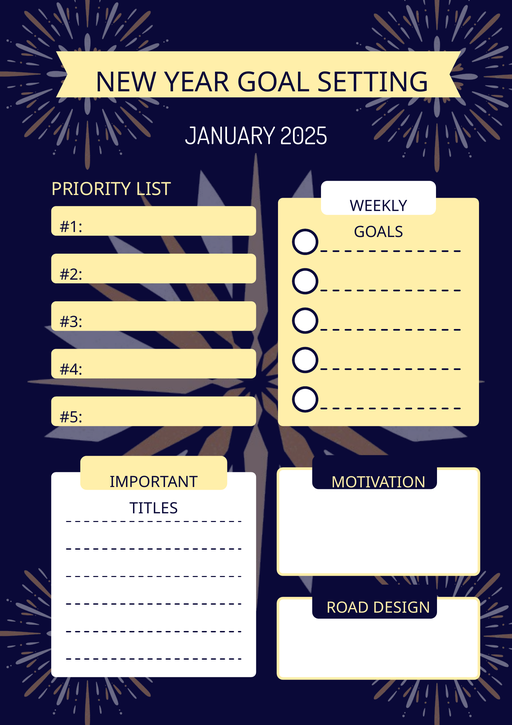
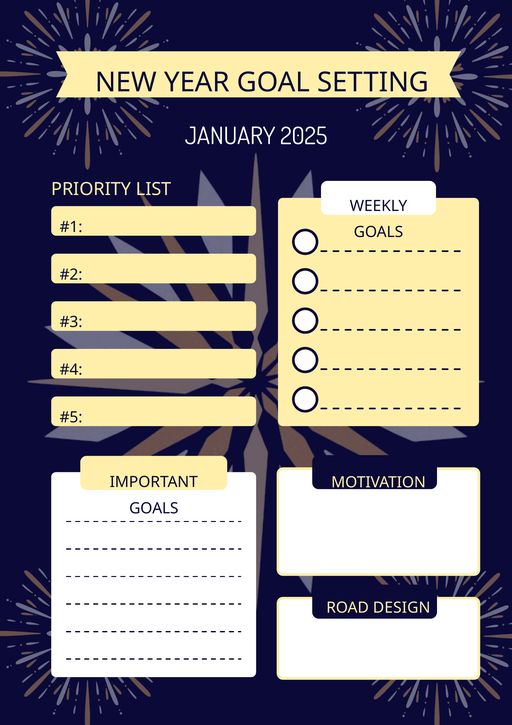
TITLES at (154, 508): TITLES -> GOALS
